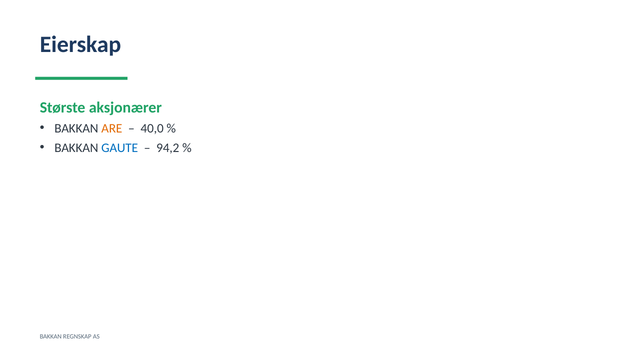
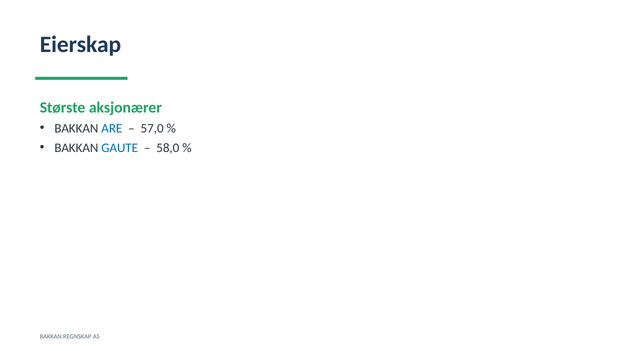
ARE colour: orange -> blue
40,0: 40,0 -> 57,0
94,2: 94,2 -> 58,0
